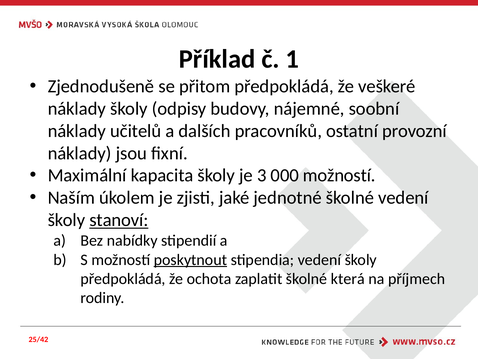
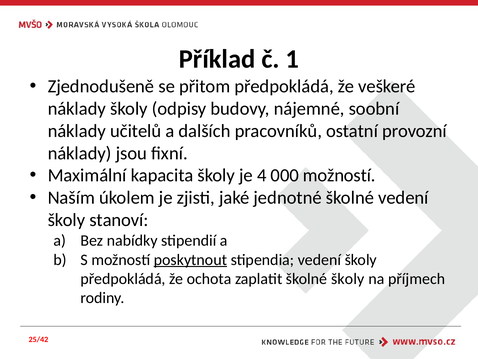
3: 3 -> 4
stanoví underline: present -> none
školné která: která -> školy
